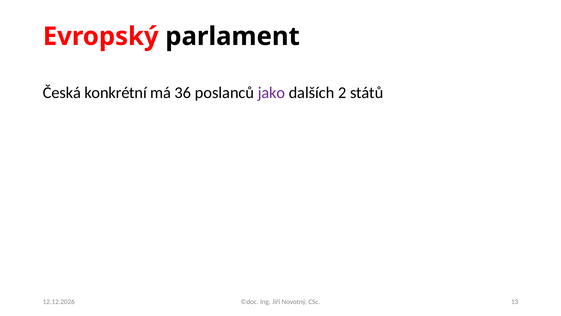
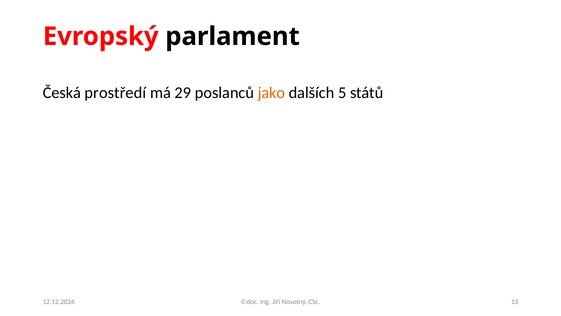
konkrétní: konkrétní -> prostředí
36: 36 -> 29
jako colour: purple -> orange
2: 2 -> 5
